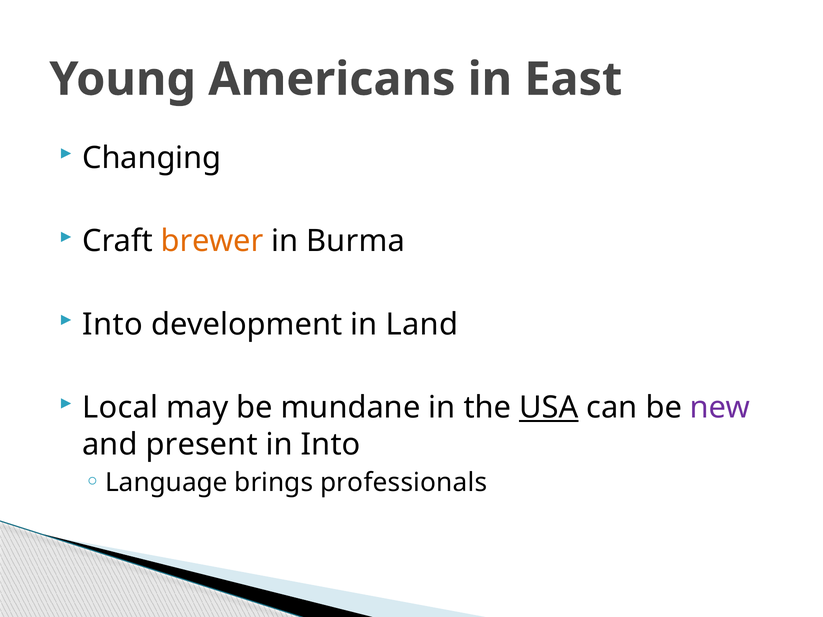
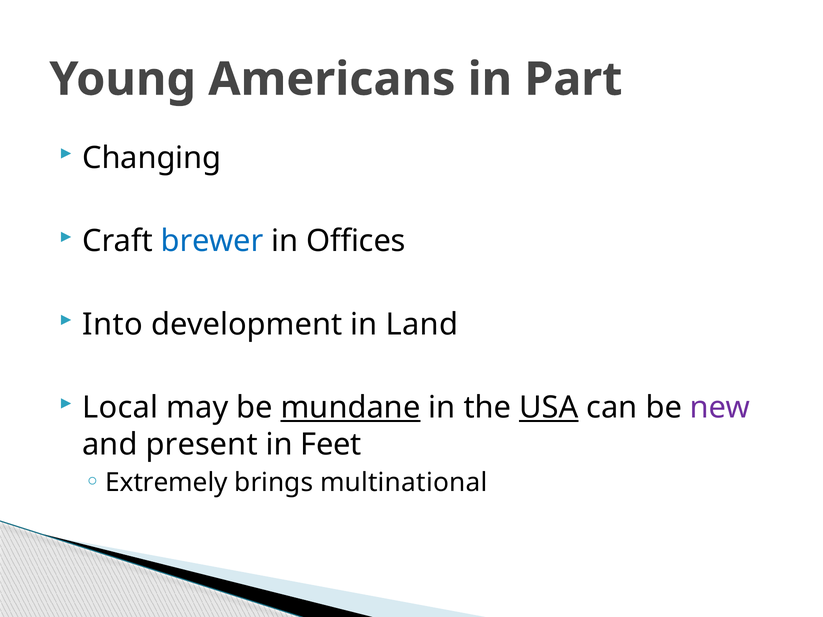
East: East -> Part
brewer colour: orange -> blue
Burma: Burma -> Offices
mundane underline: none -> present
in Into: Into -> Feet
Language: Language -> Extremely
professionals: professionals -> multinational
